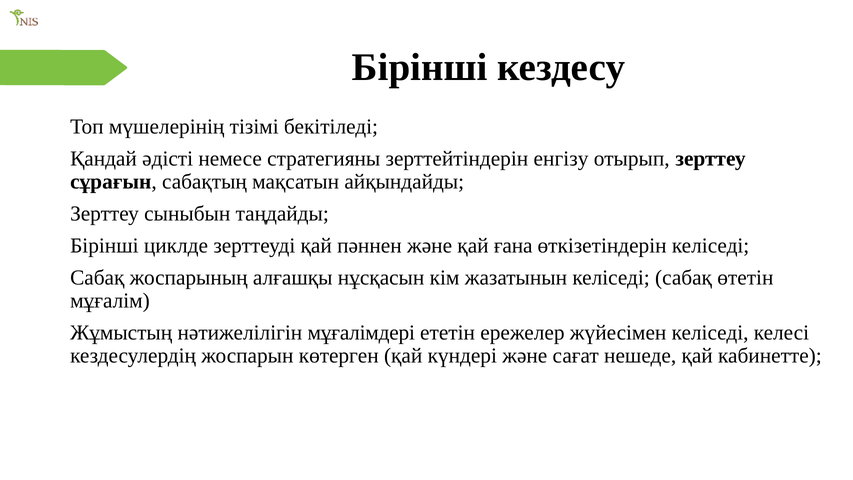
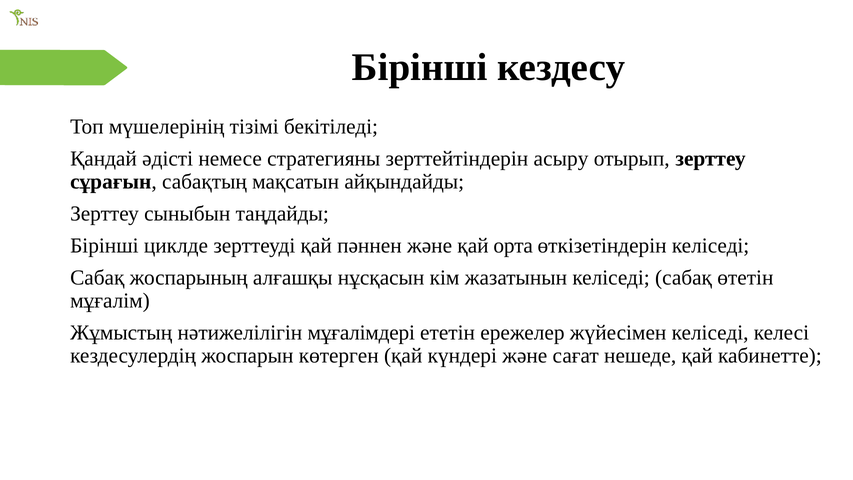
енгізу: енгізу -> асыру
ғана: ғана -> орта
